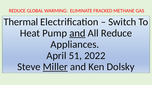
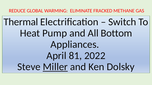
and at (77, 33) underline: present -> none
All Reduce: Reduce -> Bottom
51: 51 -> 81
